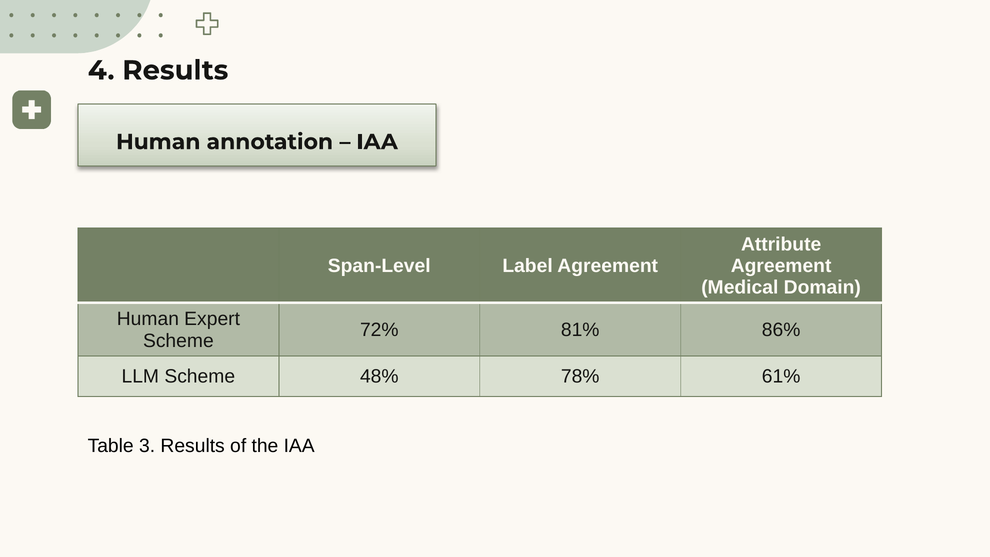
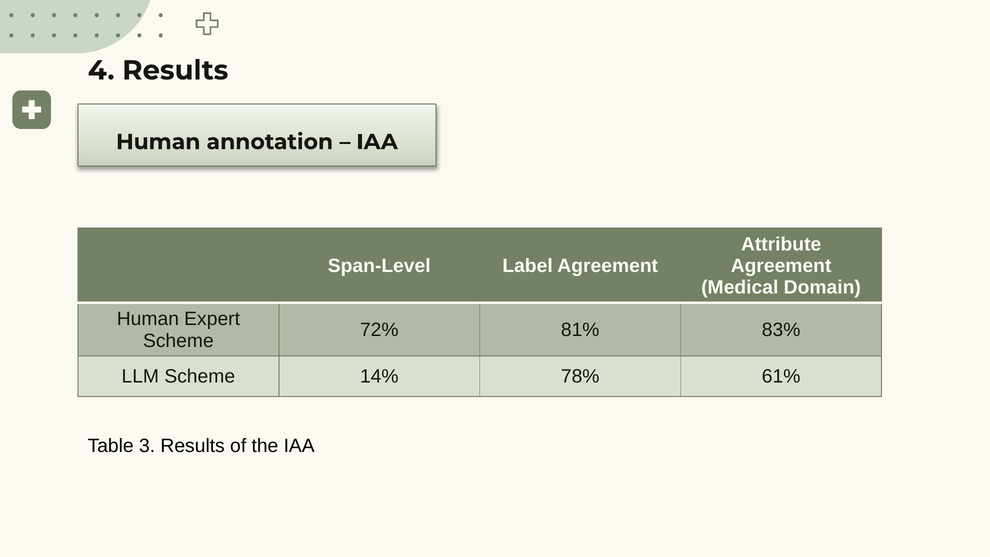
86%: 86% -> 83%
48%: 48% -> 14%
